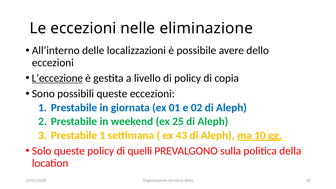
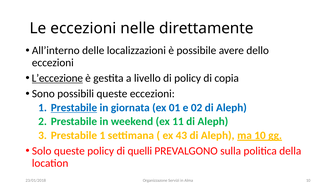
eliminazione: eliminazione -> direttamente
Prestabile at (74, 108) underline: none -> present
25: 25 -> 11
